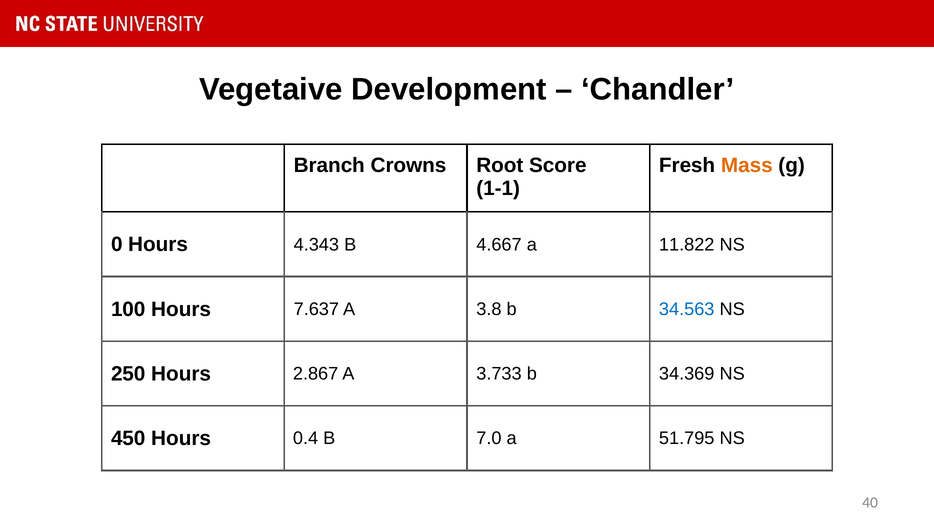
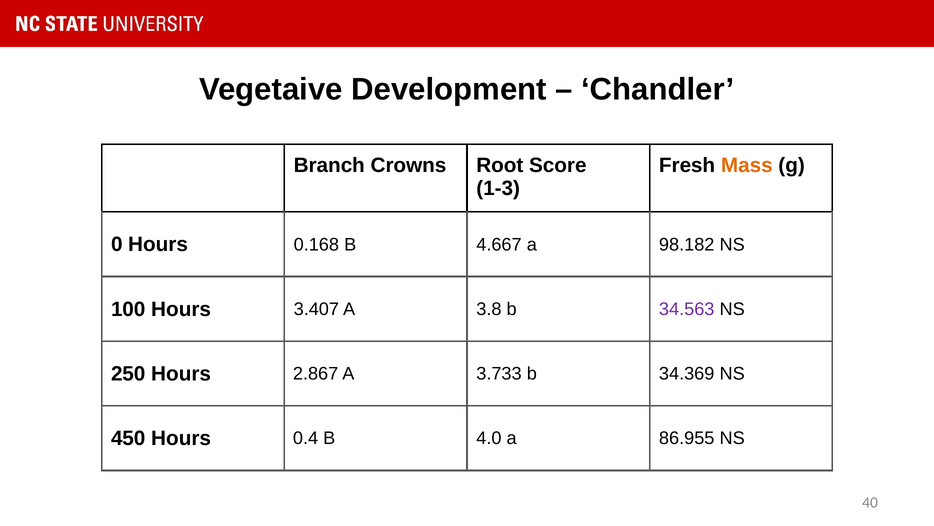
1-1: 1-1 -> 1-3
4.343: 4.343 -> 0.168
11.822: 11.822 -> 98.182
7.637: 7.637 -> 3.407
34.563 colour: blue -> purple
7.0: 7.0 -> 4.0
51.795: 51.795 -> 86.955
